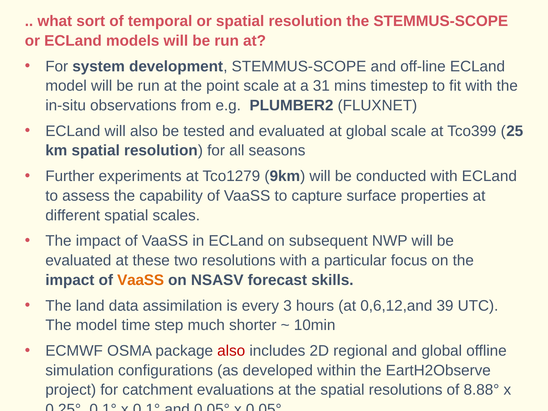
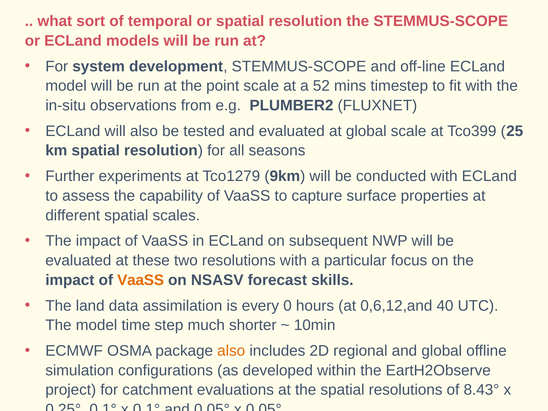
31: 31 -> 52
3: 3 -> 0
39: 39 -> 40
also at (231, 351) colour: red -> orange
8.88°: 8.88° -> 8.43°
